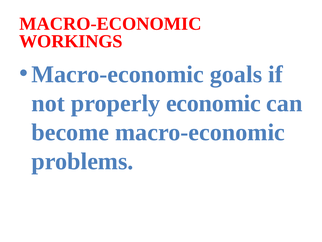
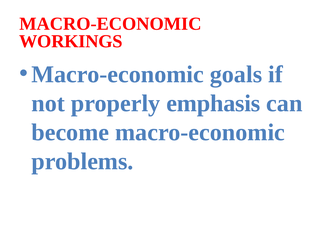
economic: economic -> emphasis
